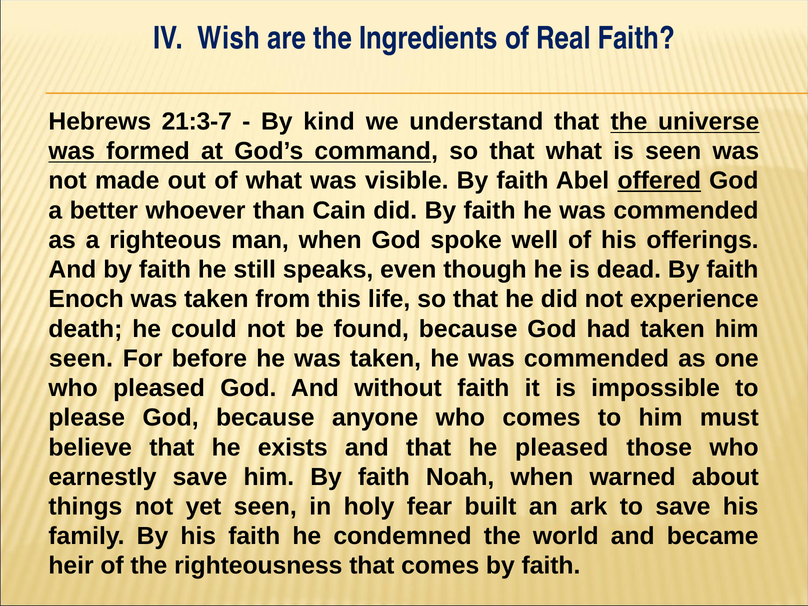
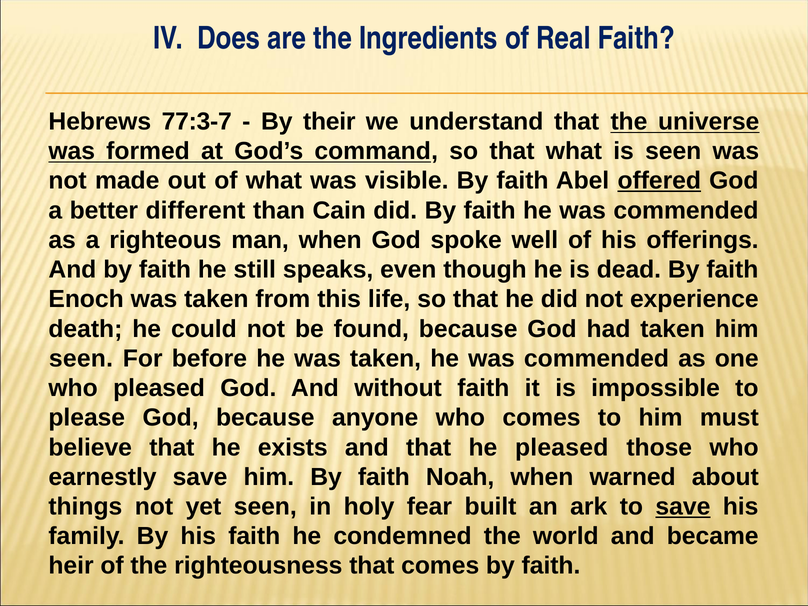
Wish: Wish -> Does
21:3-7: 21:3-7 -> 77:3-7
kind: kind -> their
whoever: whoever -> different
save at (683, 507) underline: none -> present
